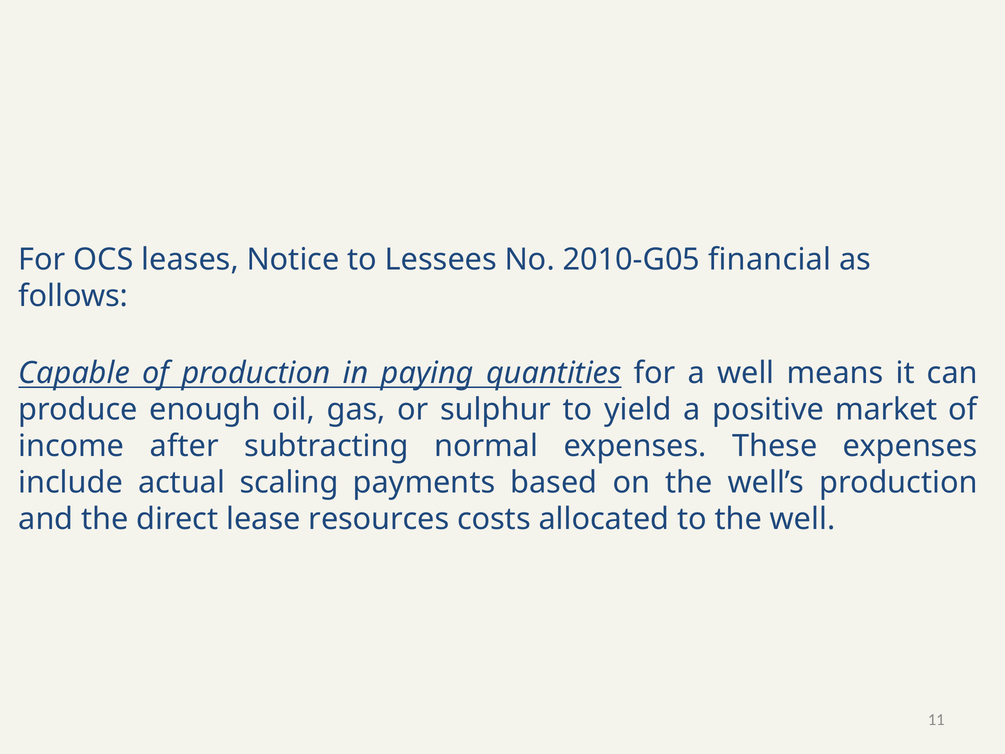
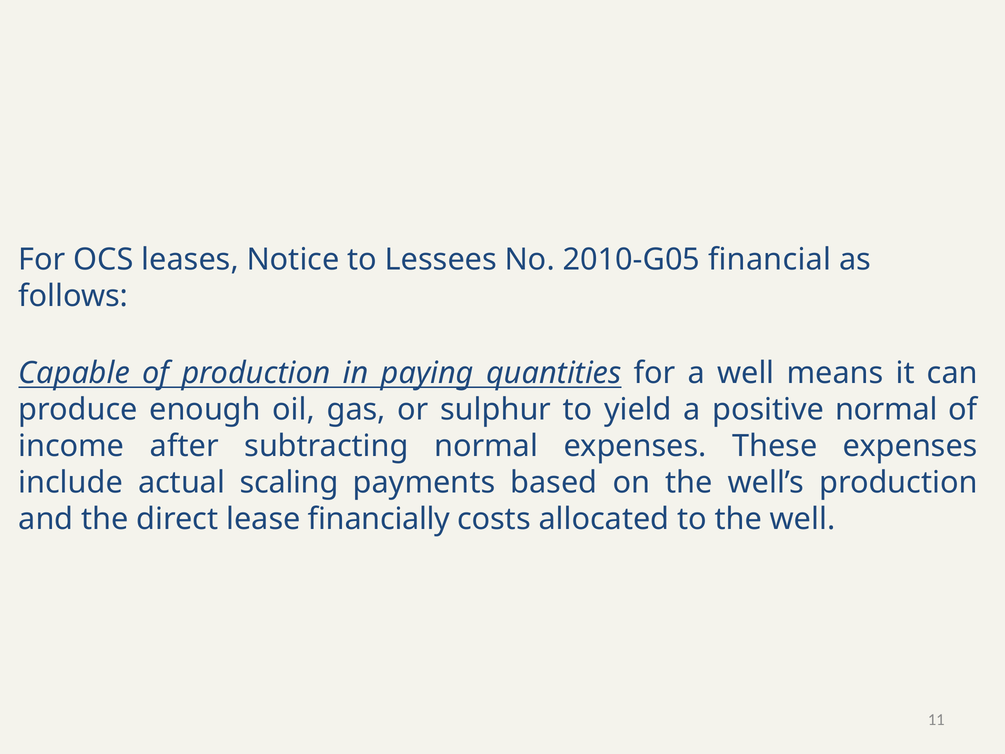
positive market: market -> normal
resources: resources -> financially
